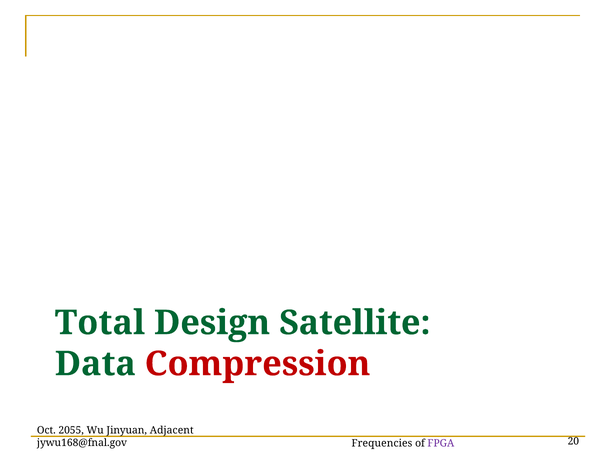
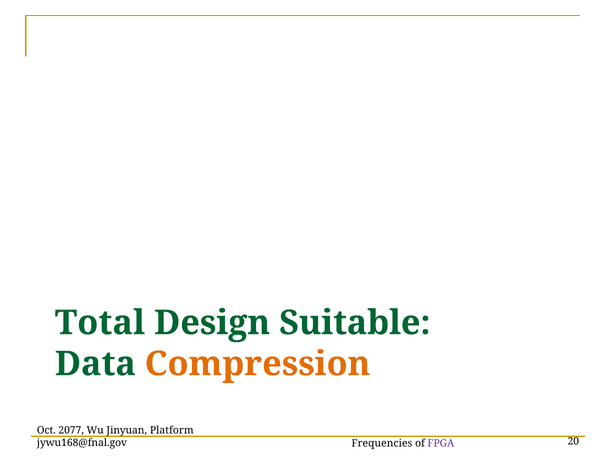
Satellite: Satellite -> Suitable
Compression colour: red -> orange
2055: 2055 -> 2077
Adjacent: Adjacent -> Platform
